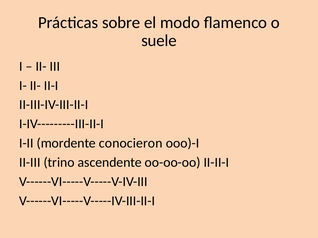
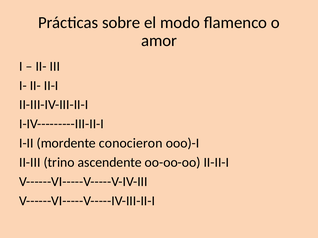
suele: suele -> amor
